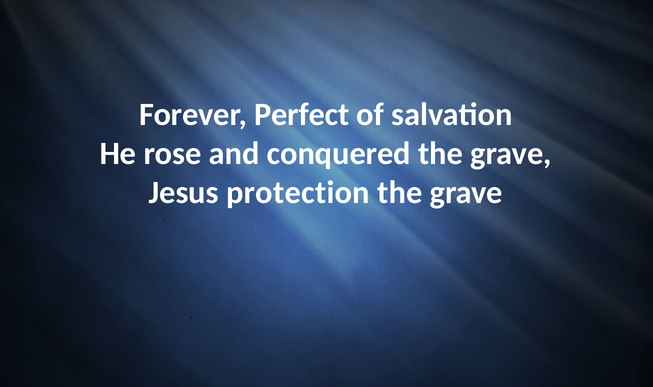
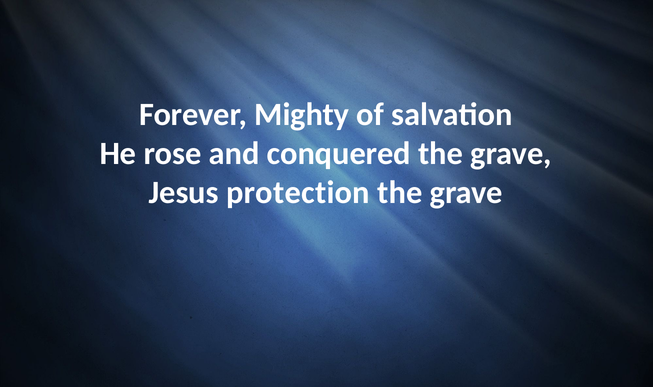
Perfect: Perfect -> Mighty
